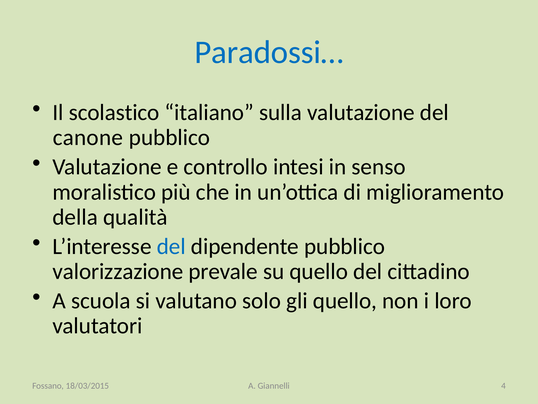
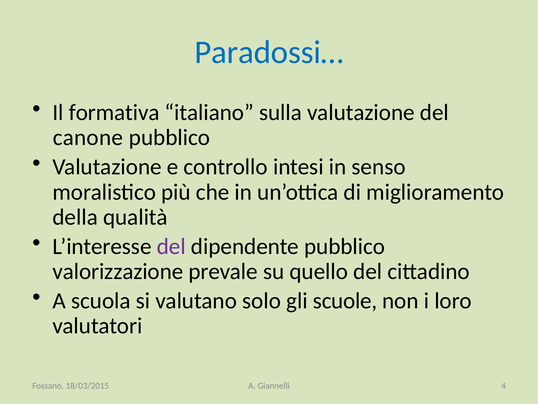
scolastico: scolastico -> formativa
del at (171, 246) colour: blue -> purple
gli quello: quello -> scuole
